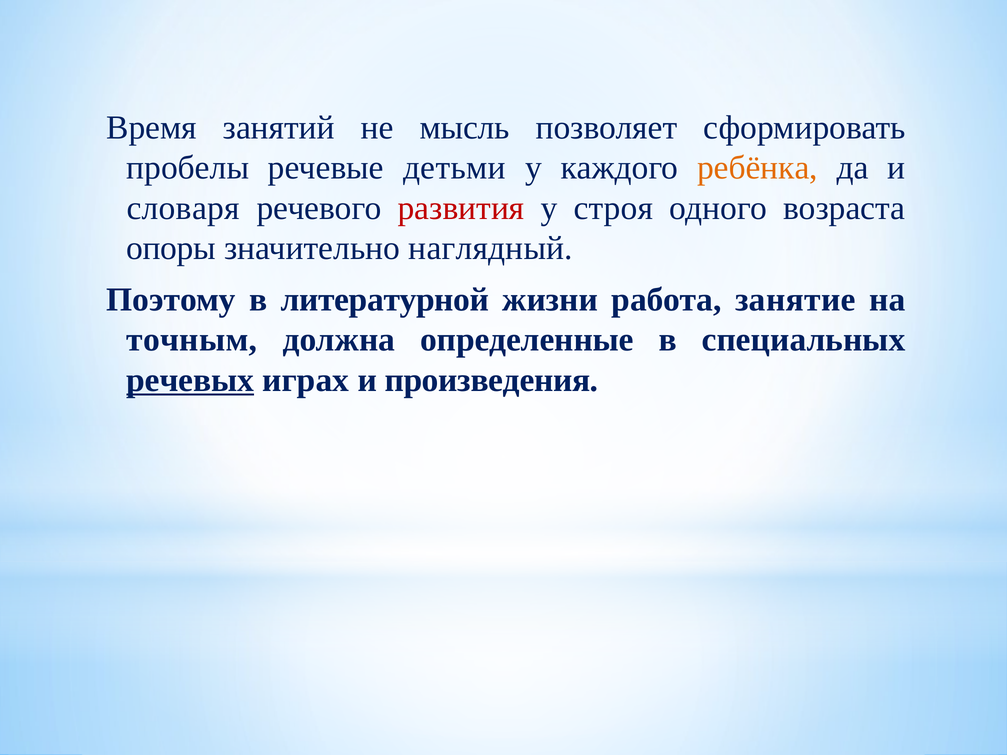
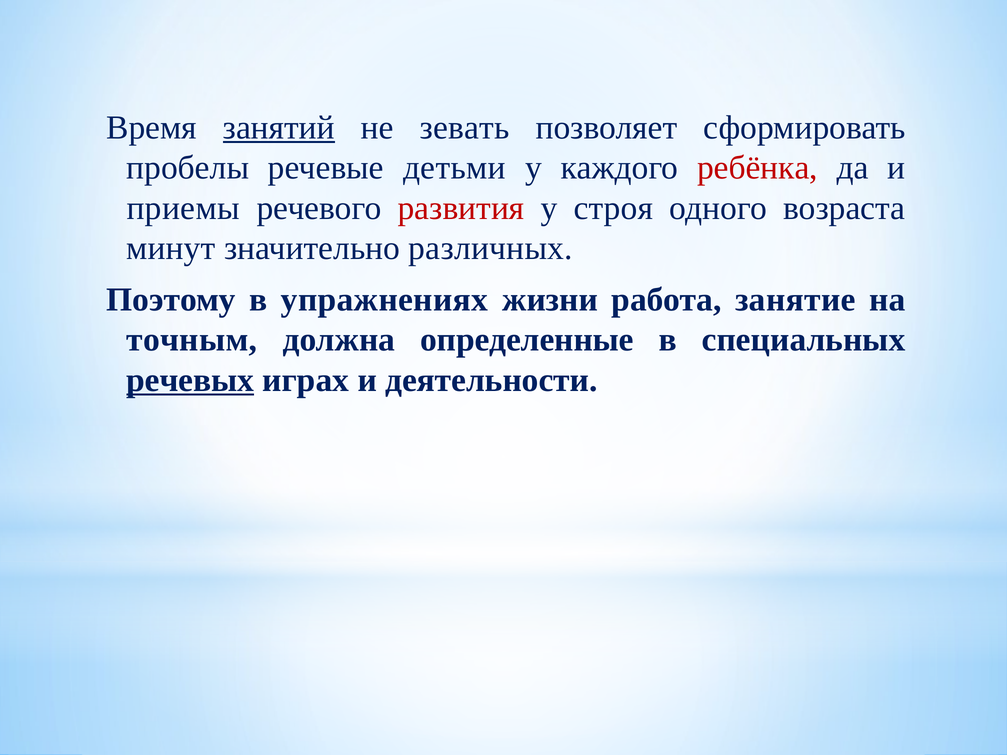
занятий underline: none -> present
мысль: мысль -> зевать
ребёнка colour: orange -> red
словаря: словаря -> приемы
опоры: опоры -> минут
наглядный: наглядный -> различных
литературной: литературной -> упражнениях
произведения: произведения -> деятельности
